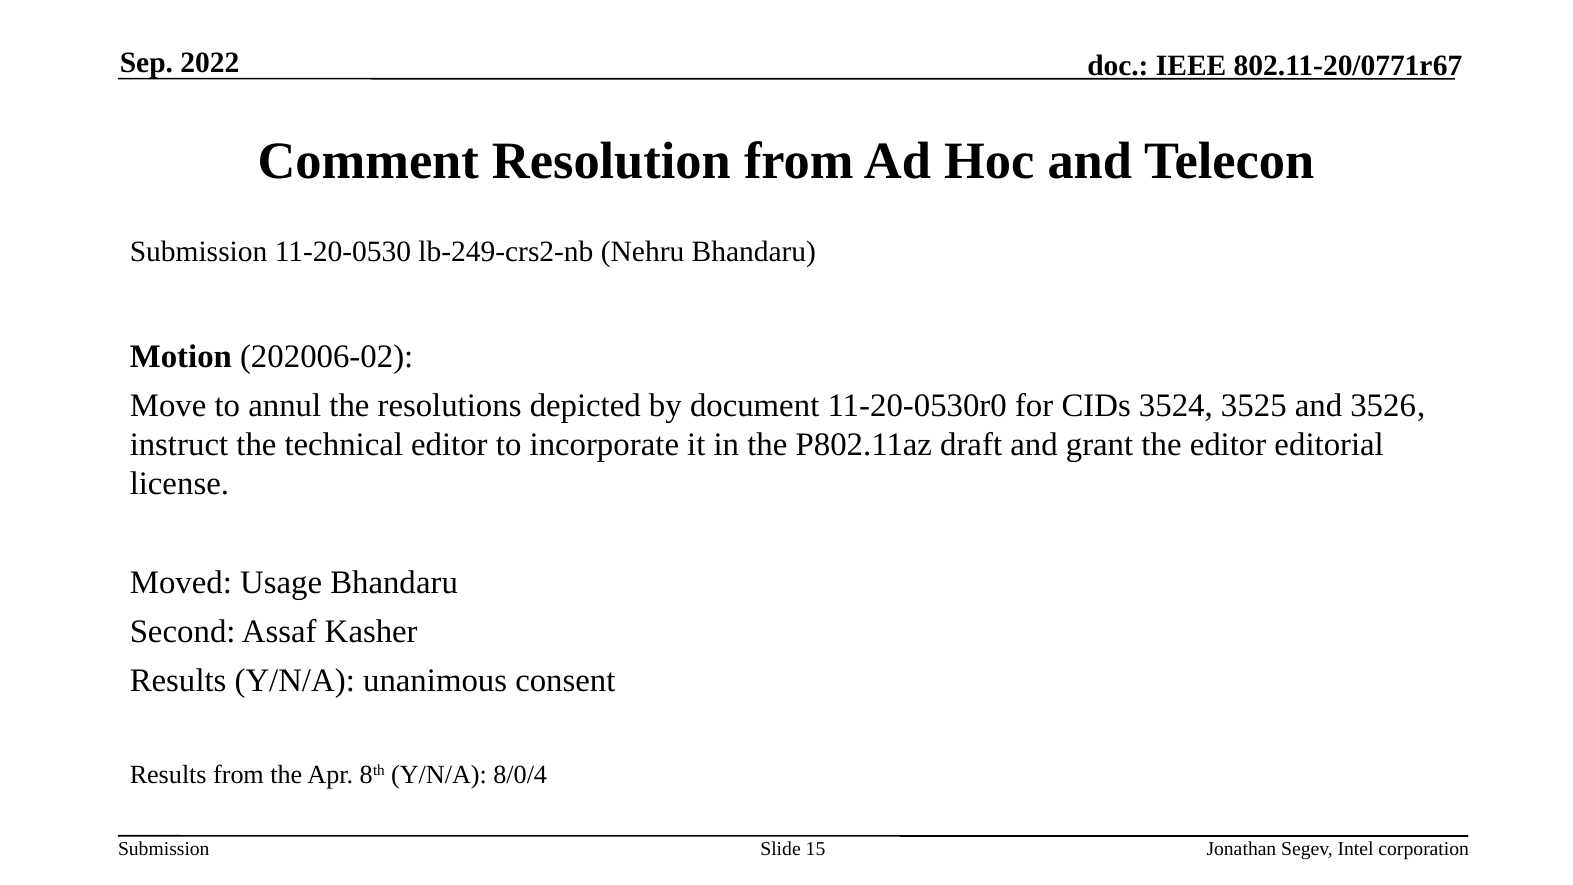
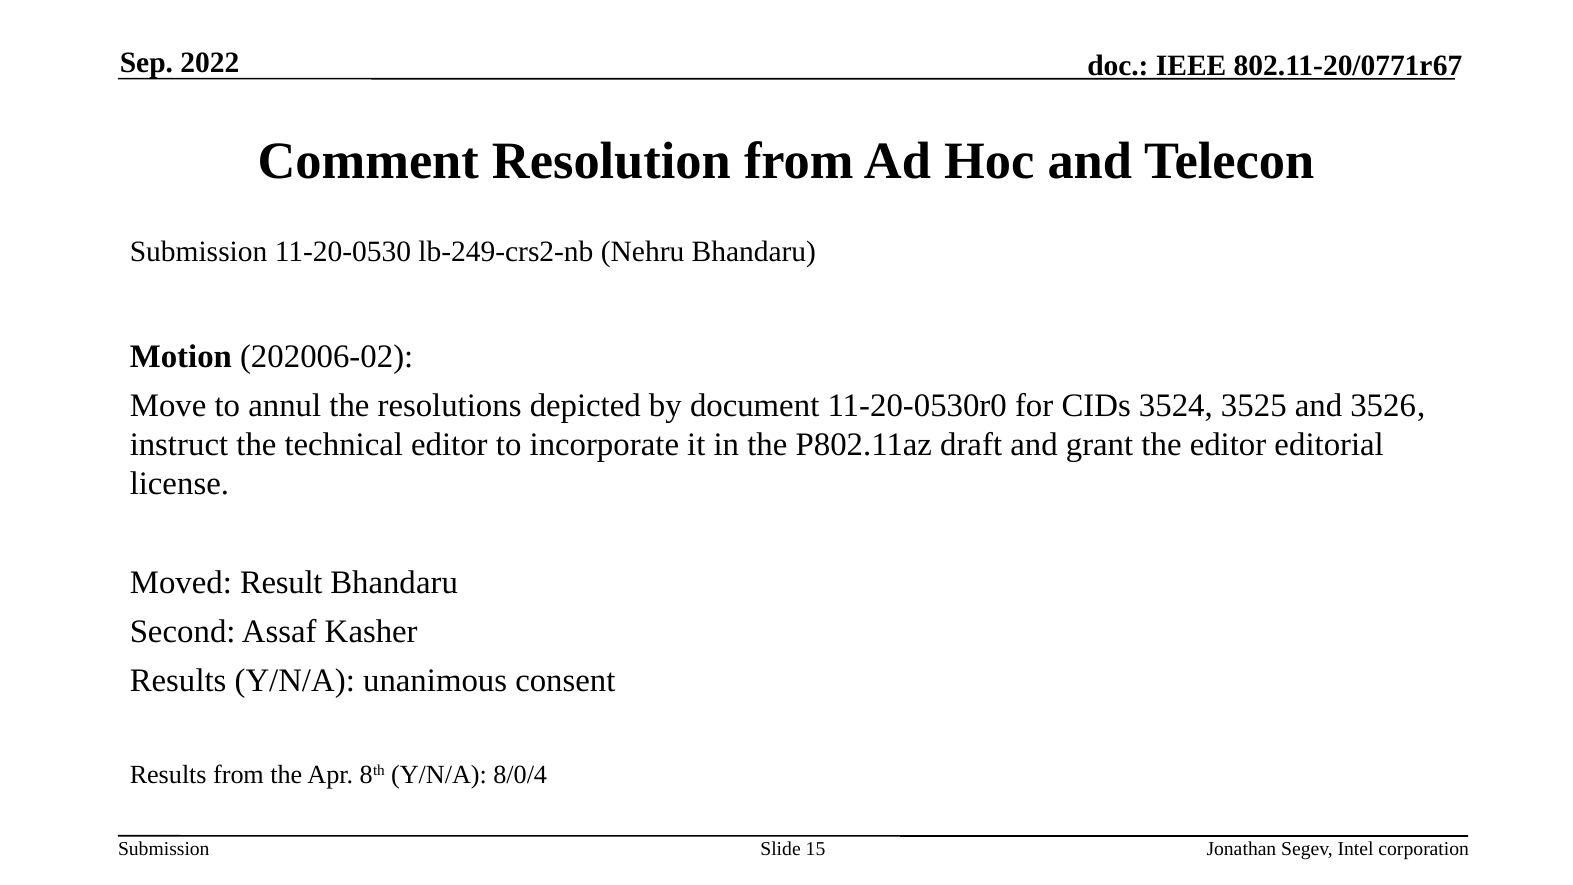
Usage: Usage -> Result
